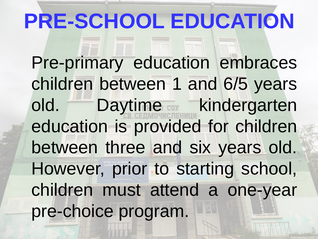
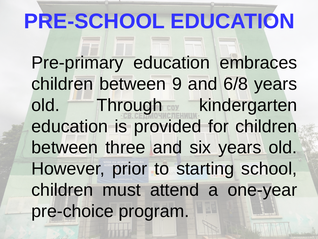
1: 1 -> 9
6/5: 6/5 -> 6/8
Daytime: Daytime -> Through
